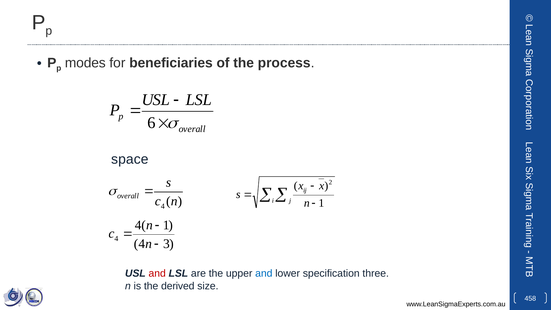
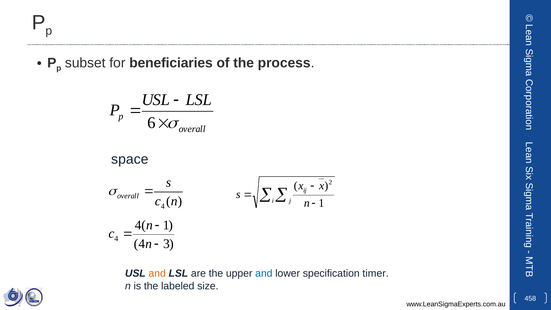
modes: modes -> subset
and at (157, 274) colour: red -> orange
three: three -> timer
derived: derived -> labeled
